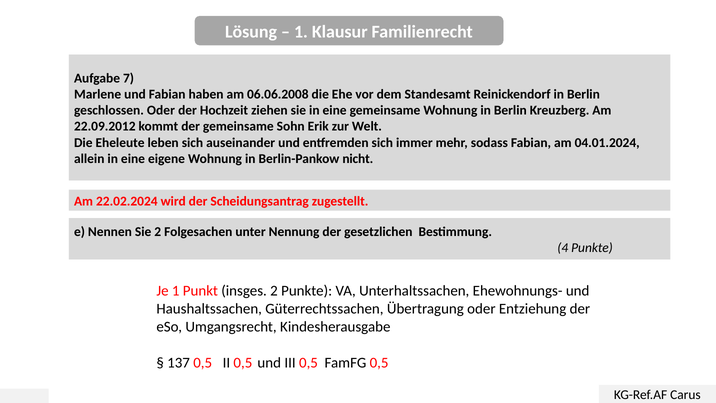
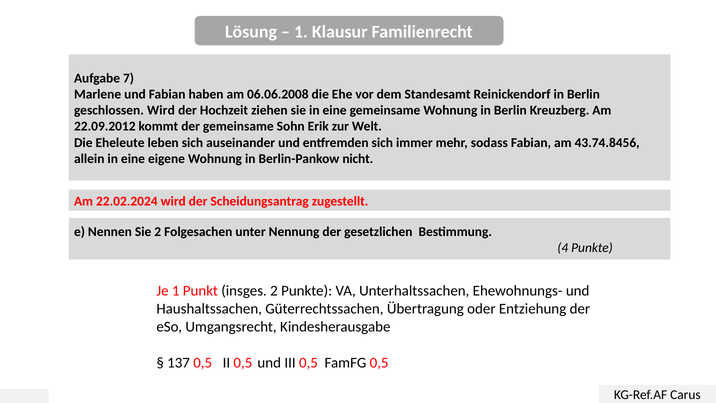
geschlossen Oder: Oder -> Wird
04.01.2024: 04.01.2024 -> 43.74.8456
